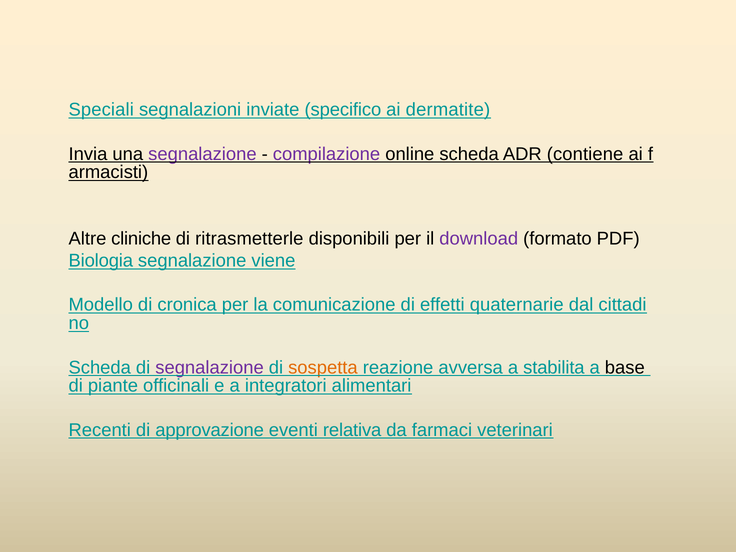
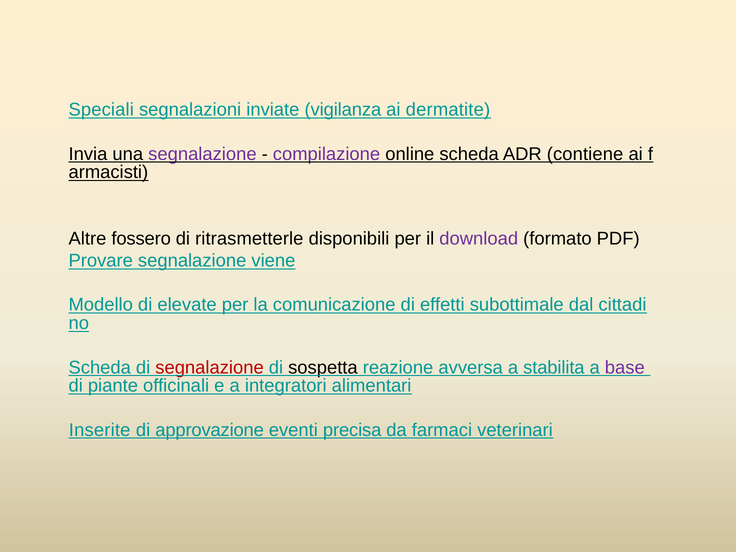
specifico: specifico -> vigilanza
cliniche: cliniche -> fossero
Biologia: Biologia -> Provare
cronica: cronica -> elevate
quaternarie: quaternarie -> subottimale
segnalazione at (210, 367) colour: purple -> red
sospetta colour: orange -> black
base colour: black -> purple
Recenti: Recenti -> Inserite
relativa: relativa -> precisa
